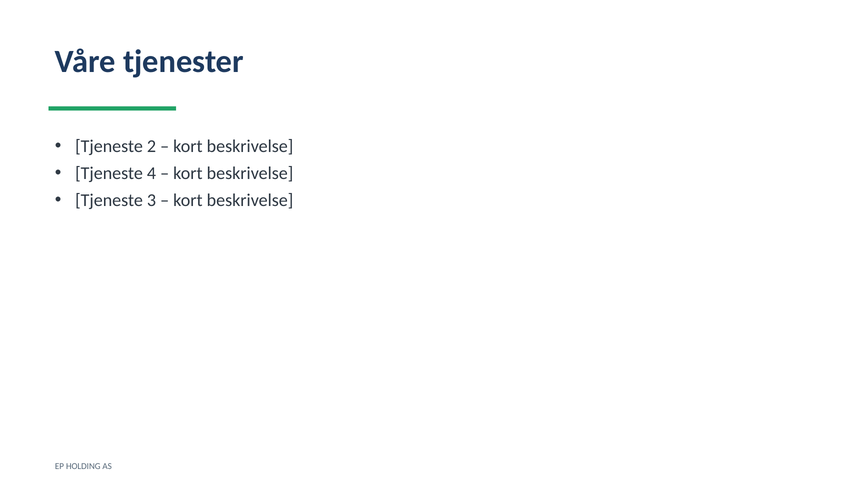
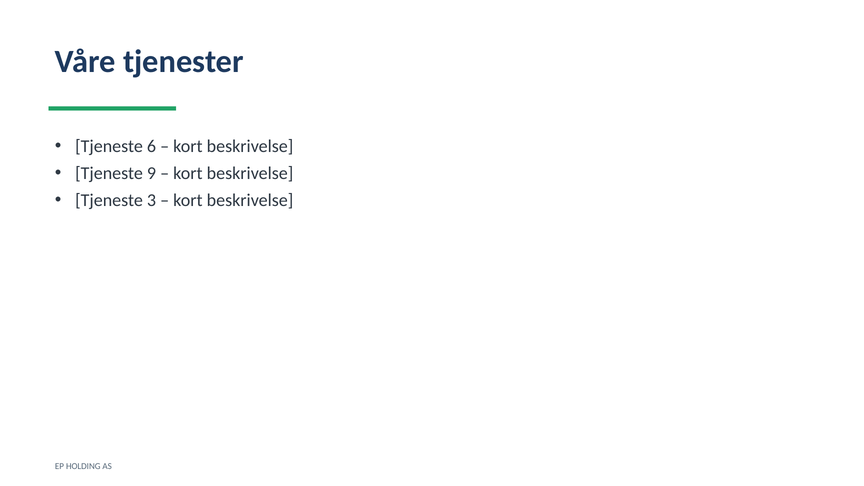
2: 2 -> 6
4: 4 -> 9
